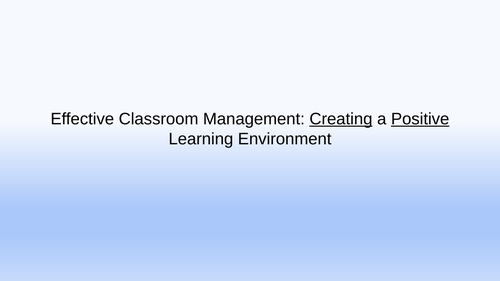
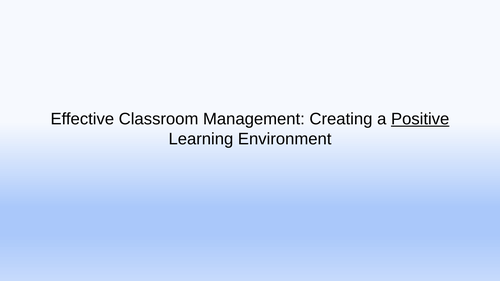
Creating underline: present -> none
